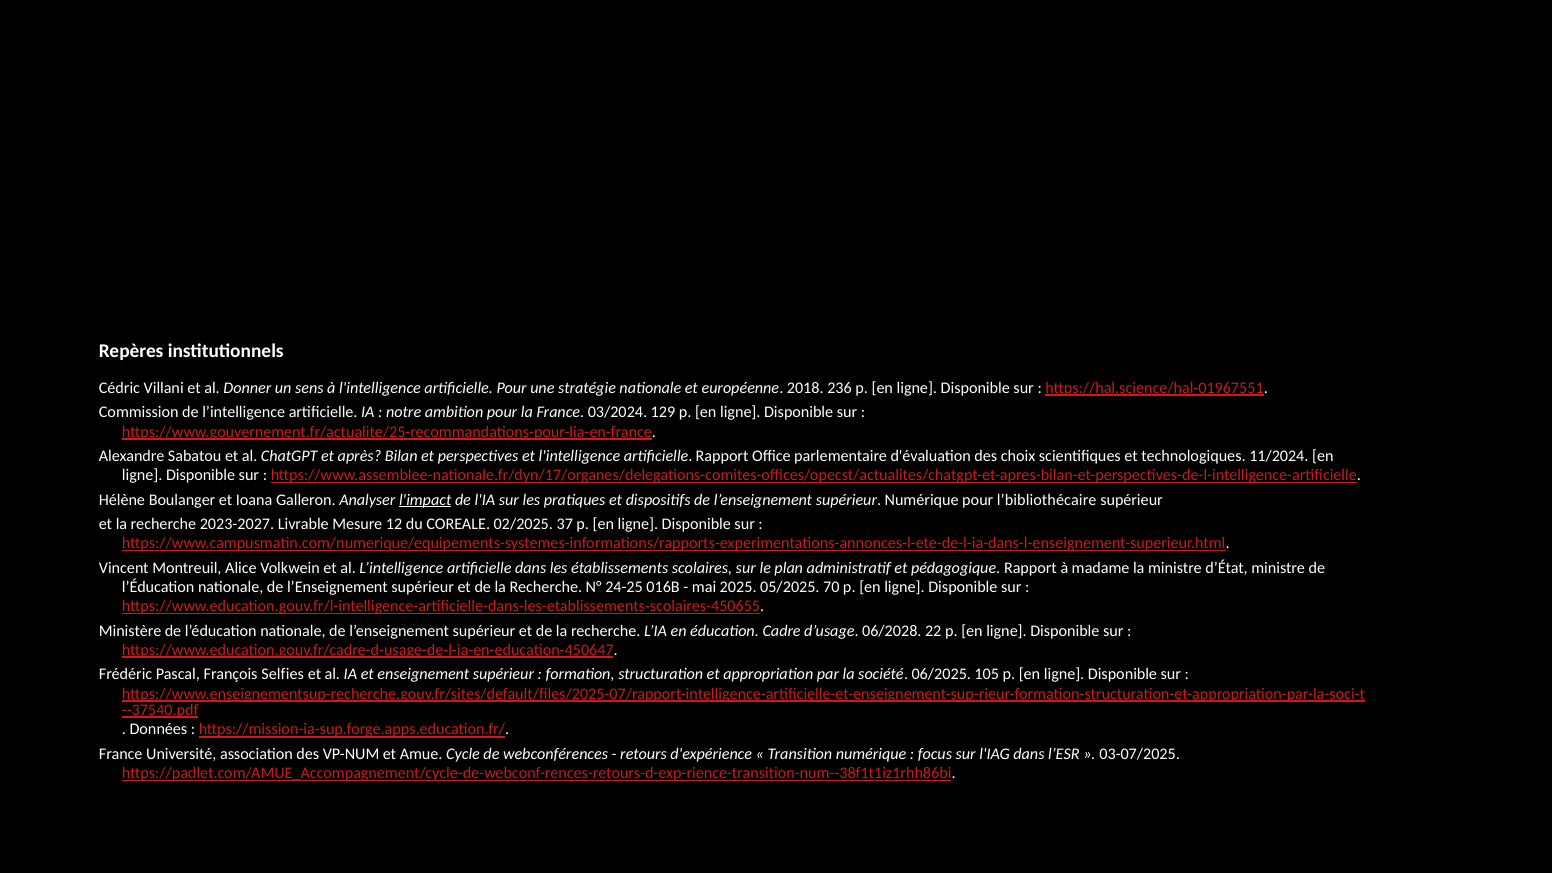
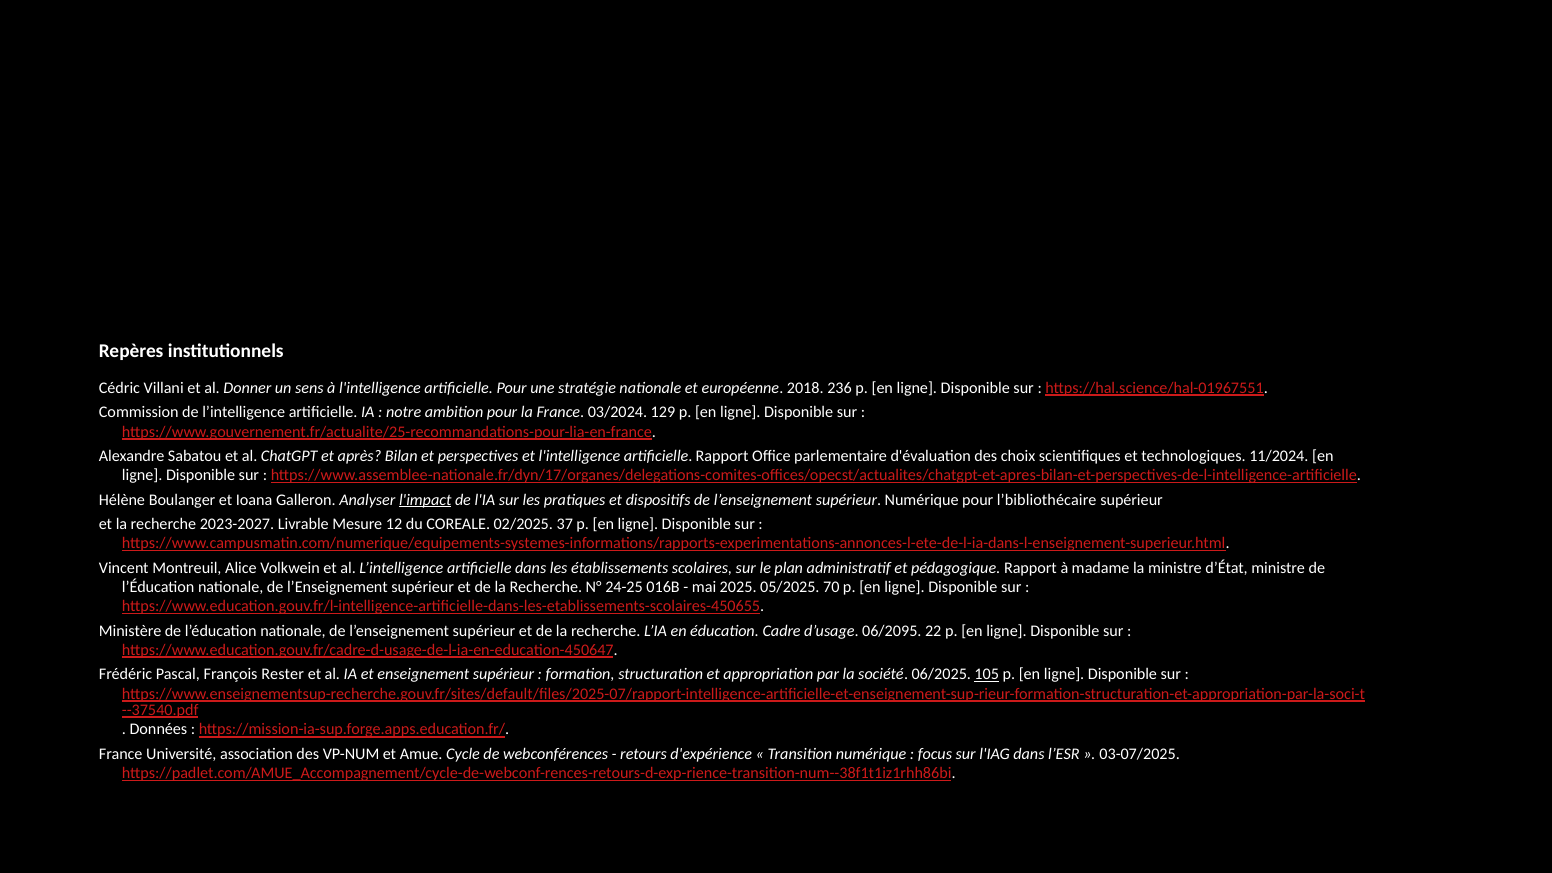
06/2028: 06/2028 -> 06/2095
Selfies: Selfies -> Rester
105 underline: none -> present
